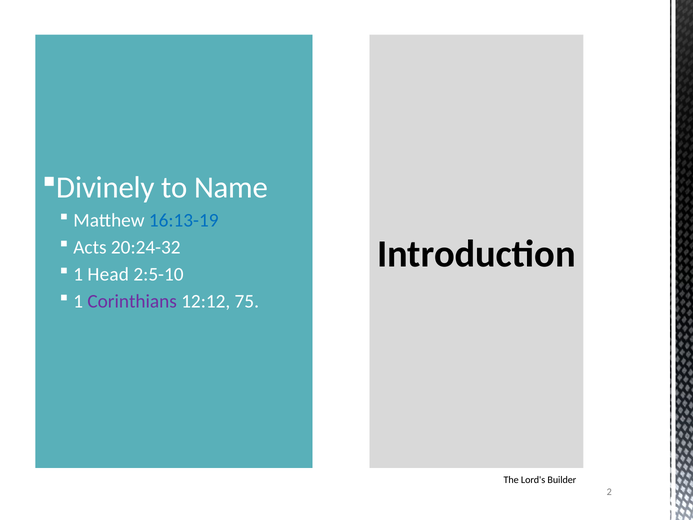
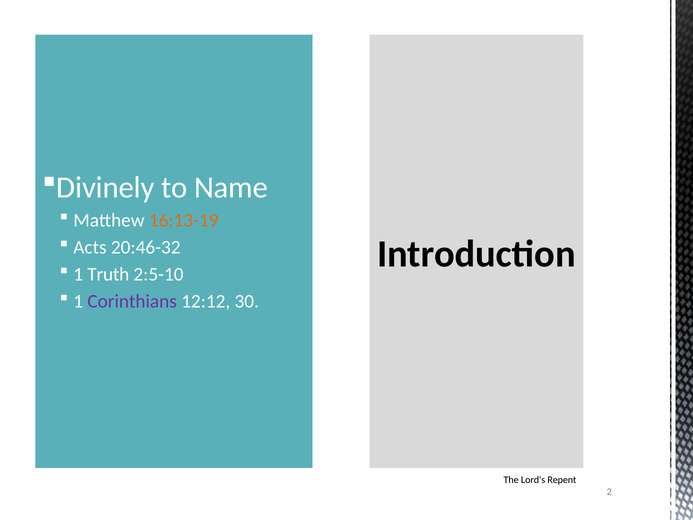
16:13-19 colour: blue -> orange
20:24-32: 20:24-32 -> 20:46-32
Head: Head -> Truth
75: 75 -> 30
Builder: Builder -> Repent
